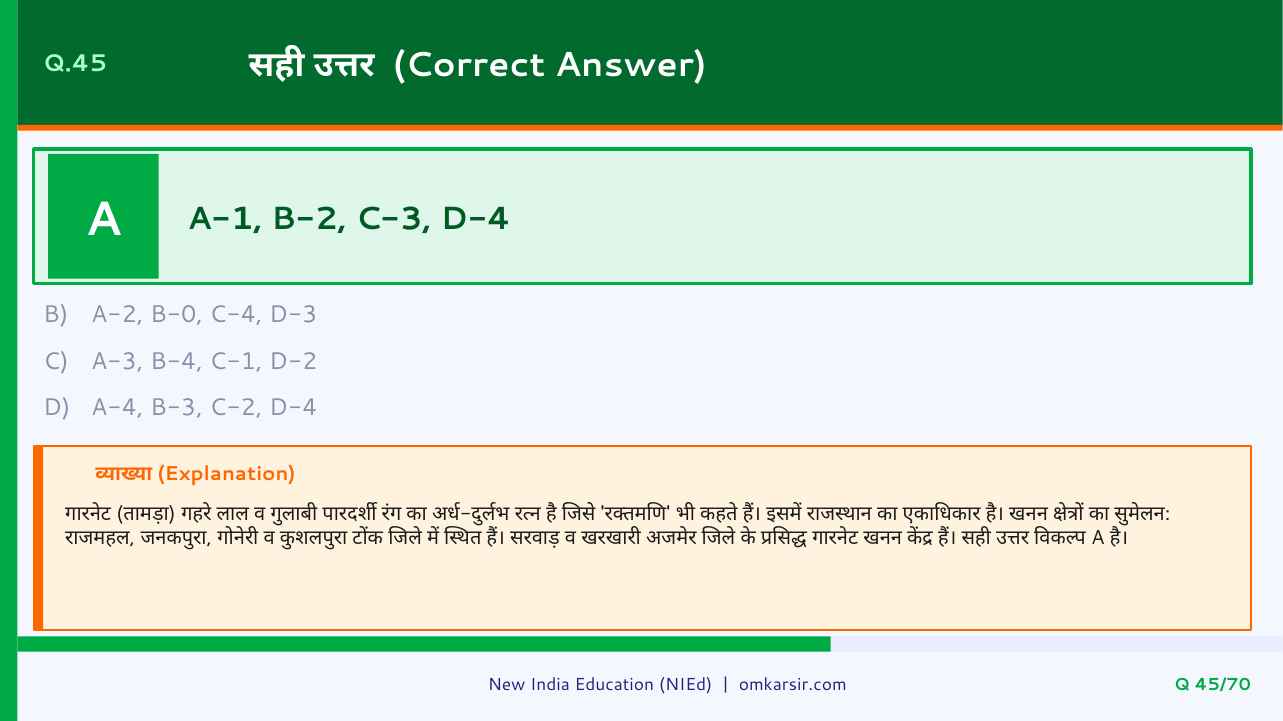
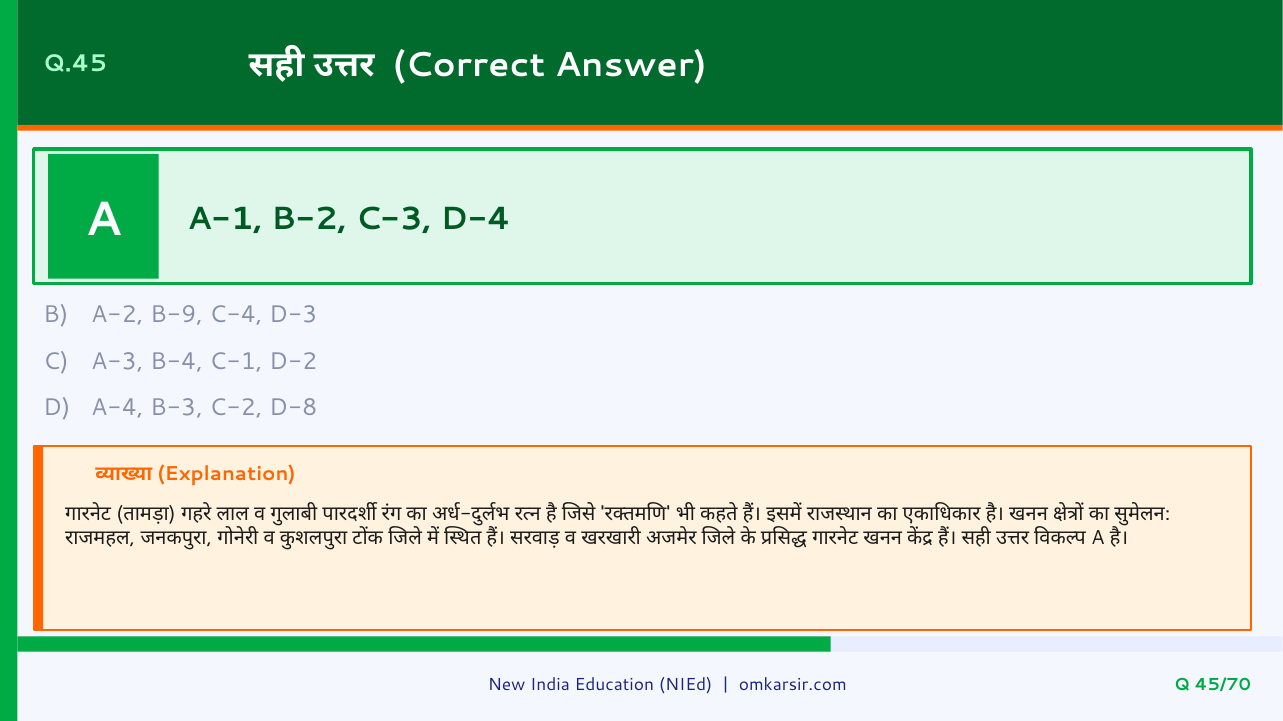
B-0: B-0 -> B-9
C-2 D-4: D-4 -> D-8
